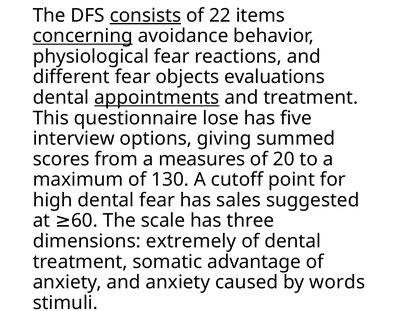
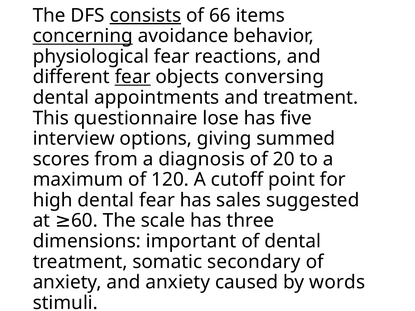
22: 22 -> 66
fear at (133, 77) underline: none -> present
evaluations: evaluations -> conversing
appointments underline: present -> none
measures: measures -> diagnosis
130: 130 -> 120
extremely: extremely -> important
advantage: advantage -> secondary
